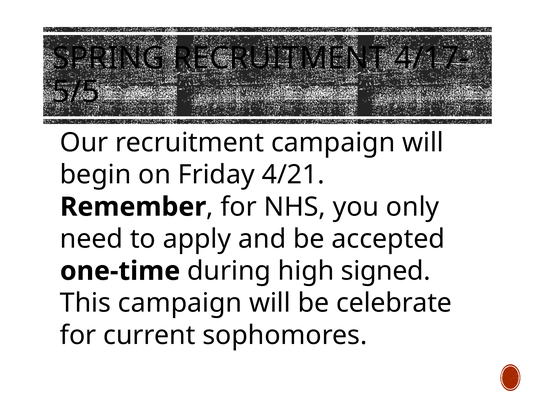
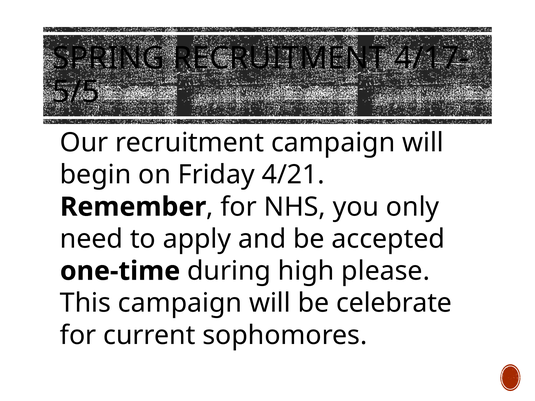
signed: signed -> please
